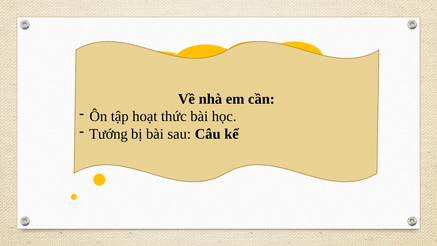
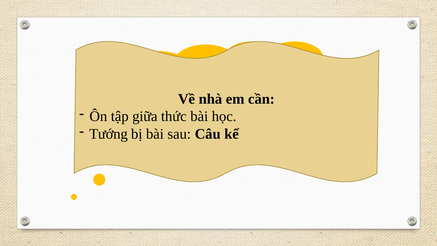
hoạt: hoạt -> giữa
